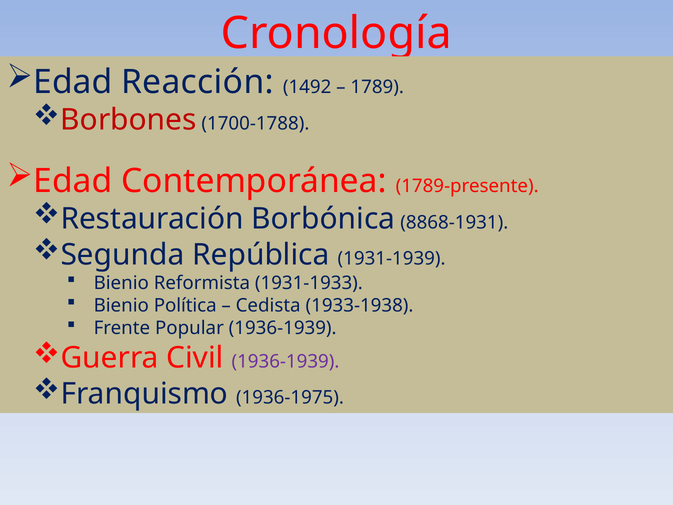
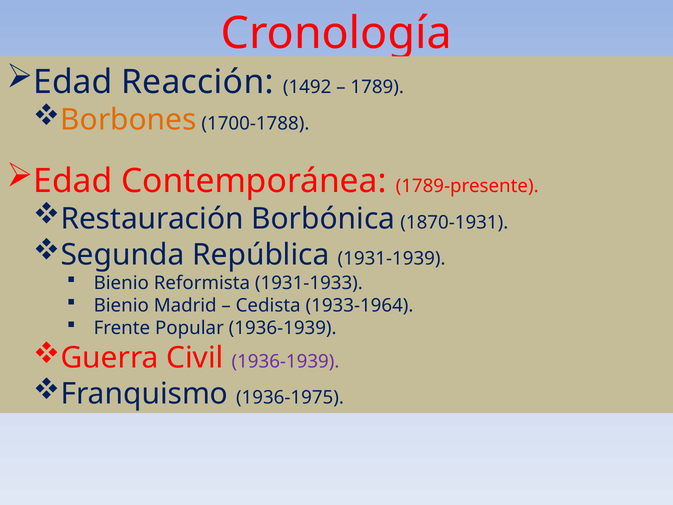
Borbones colour: red -> orange
8868-1931: 8868-1931 -> 1870-1931
Política: Política -> Madrid
1933-1938: 1933-1938 -> 1933-1964
